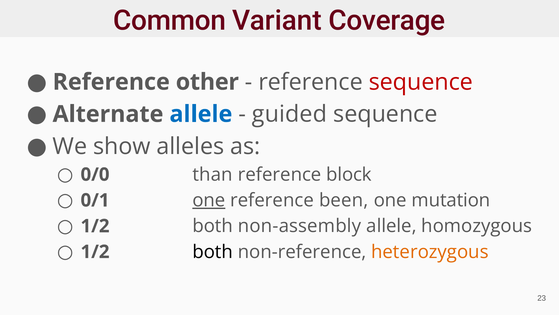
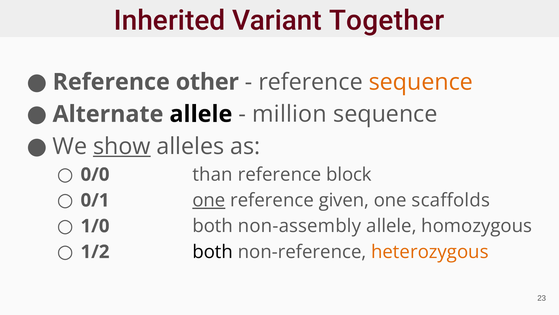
Common: Common -> Inherited
Coverage: Coverage -> Together
sequence at (421, 82) colour: red -> orange
allele at (201, 114) colour: blue -> black
guided: guided -> million
show underline: none -> present
been: been -> given
mutation: mutation -> scaffolds
1/2 at (95, 226): 1/2 -> 1/0
